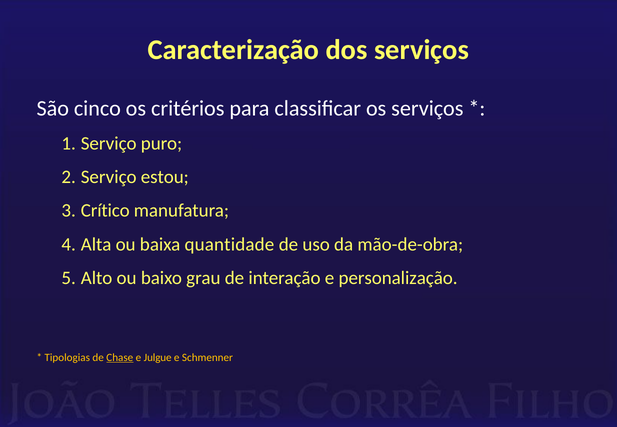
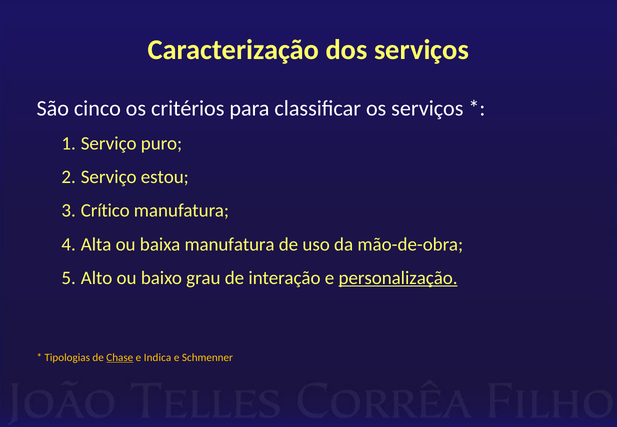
baixa quantidade: quantidade -> manufatura
personalização underline: none -> present
Julgue: Julgue -> Indica
